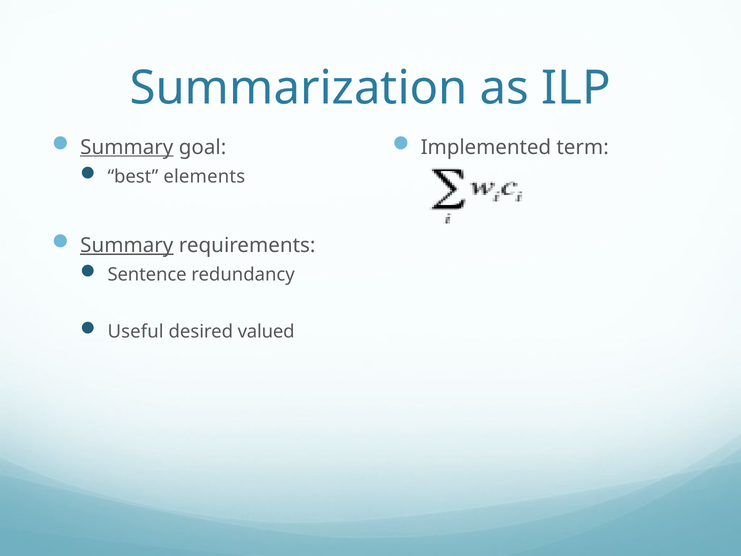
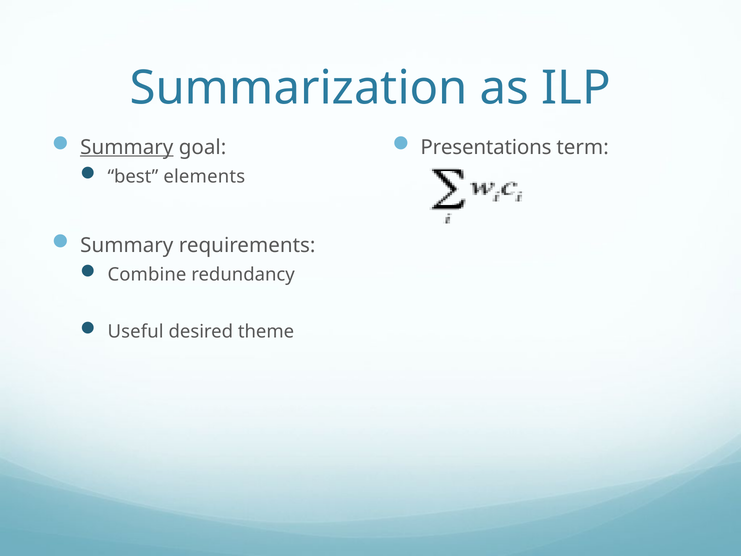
Implemented: Implemented -> Presentations
Summary at (127, 245) underline: present -> none
Sentence: Sentence -> Combine
valued: valued -> theme
